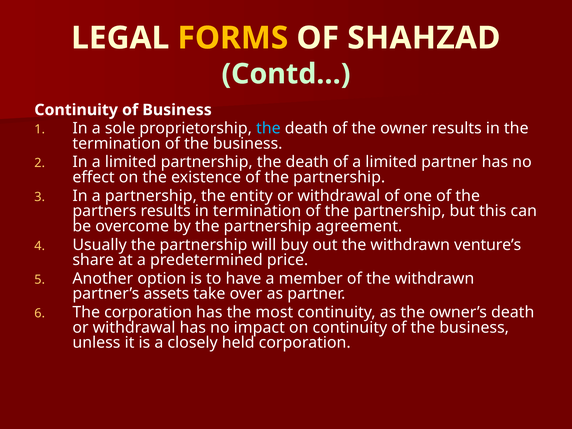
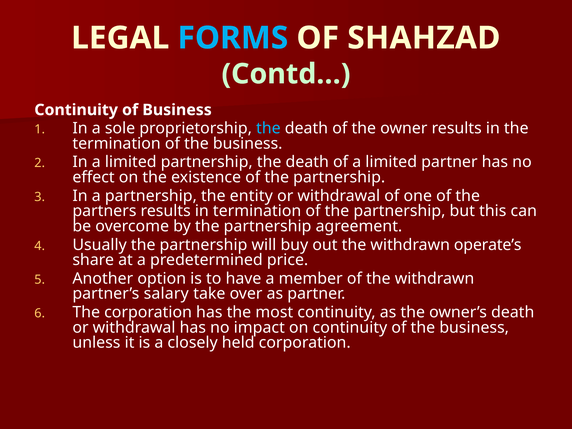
FORMS colour: yellow -> light blue
venture’s: venture’s -> operate’s
assets: assets -> salary
